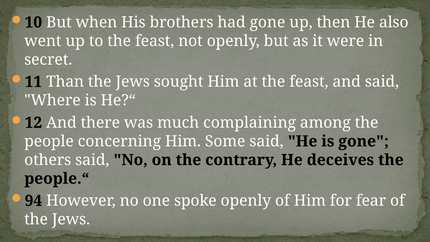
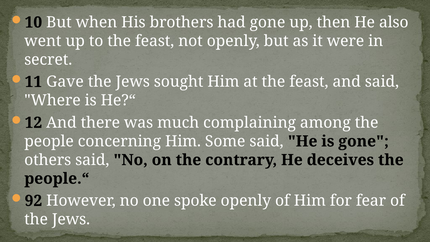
Than: Than -> Gave
94: 94 -> 92
